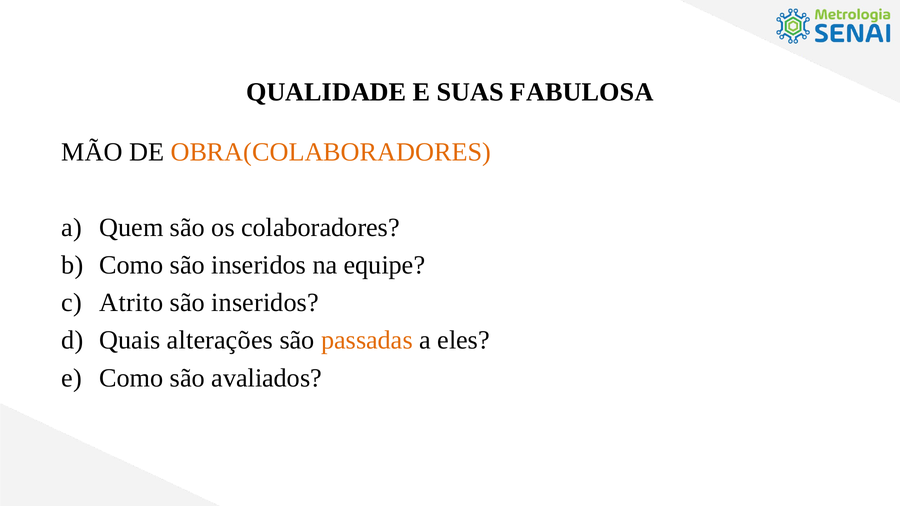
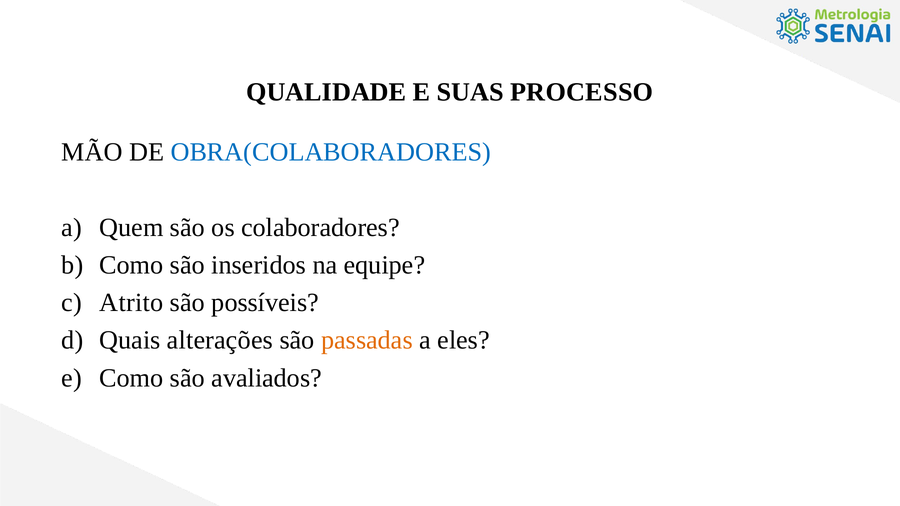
FABULOSA: FABULOSA -> PROCESSO
OBRA(COLABORADORES colour: orange -> blue
inseridos at (265, 303): inseridos -> possíveis
